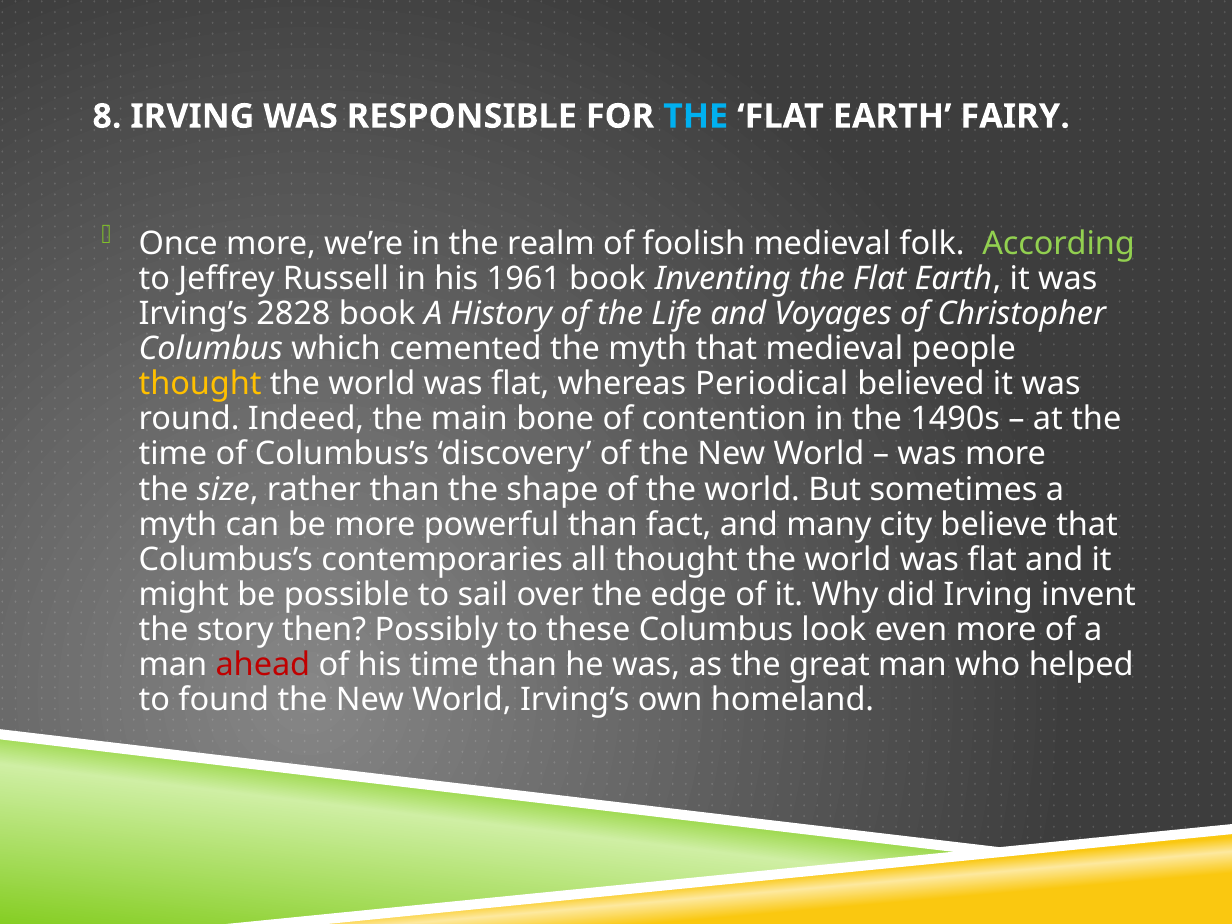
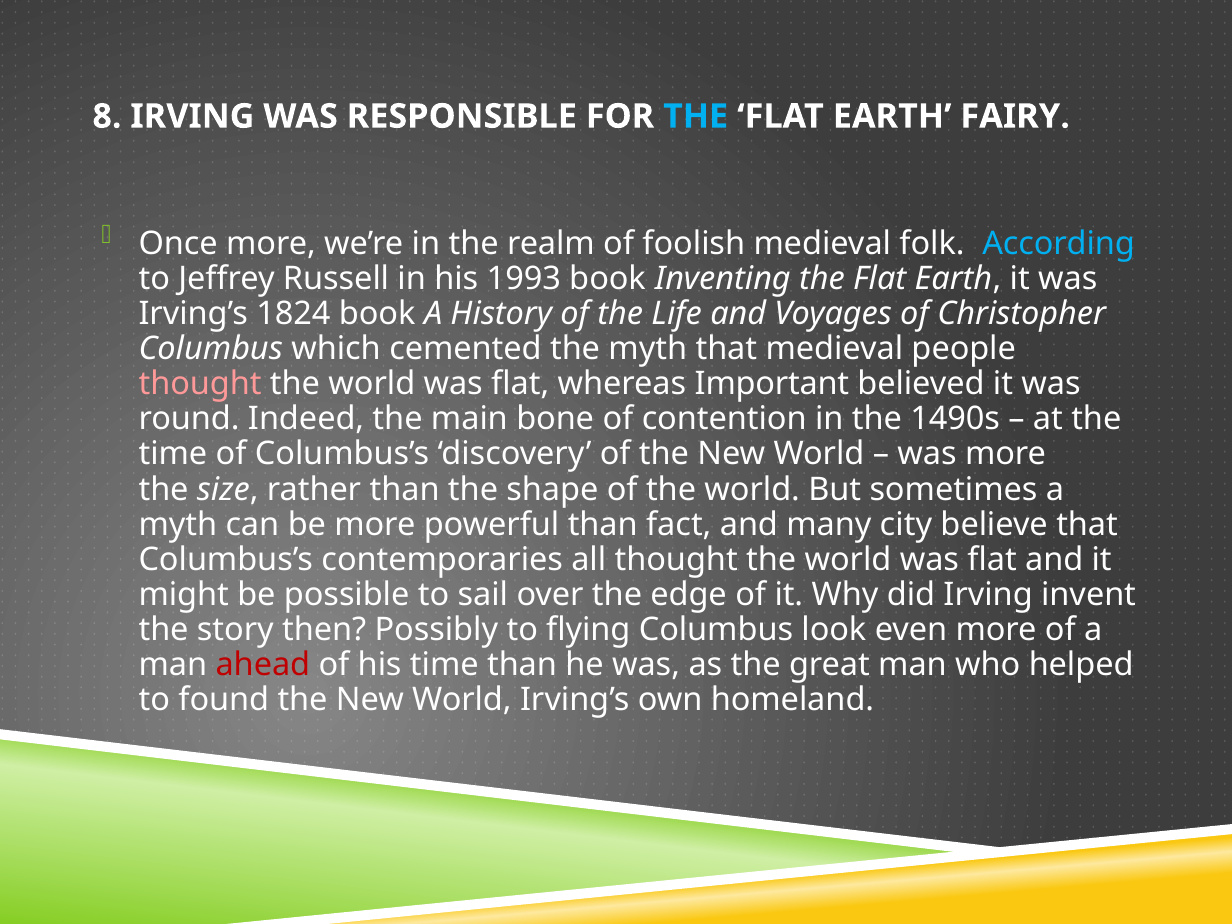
According colour: light green -> light blue
1961: 1961 -> 1993
2828: 2828 -> 1824
thought at (200, 384) colour: yellow -> pink
Periodical: Periodical -> Important
these: these -> flying
